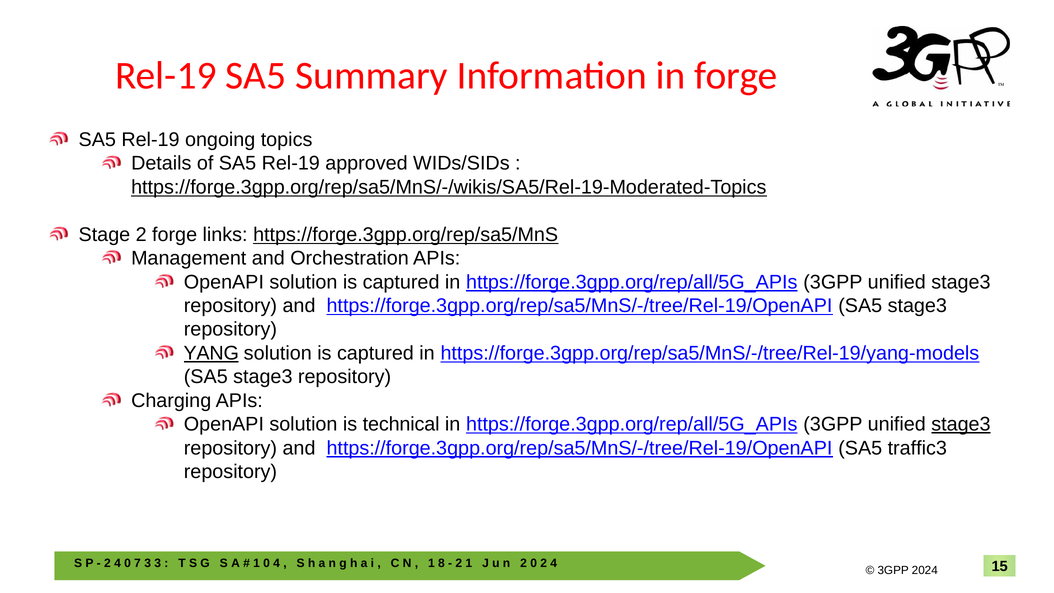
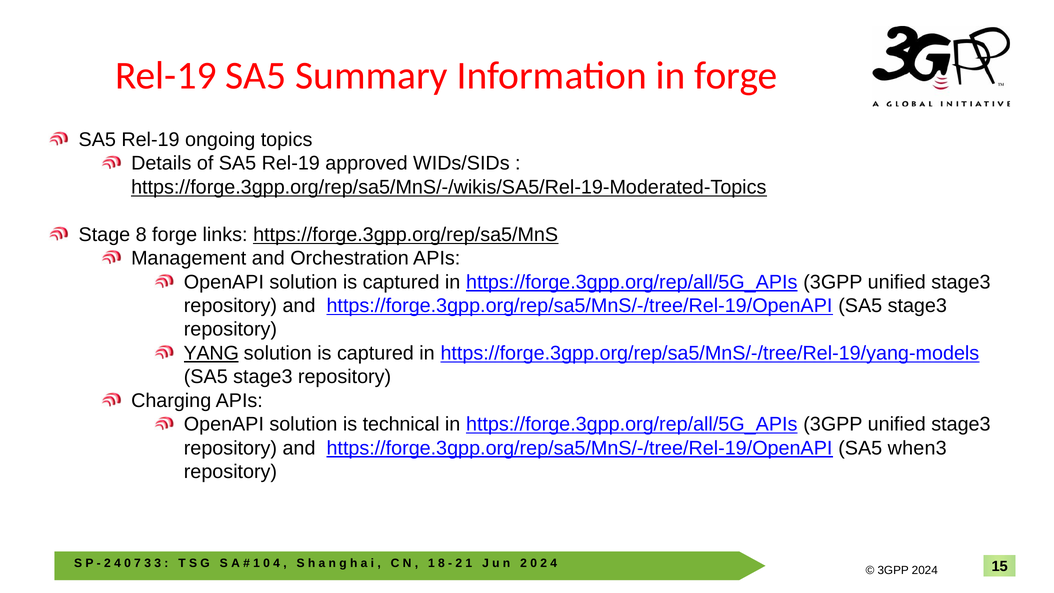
Stage 2: 2 -> 8
stage3 at (961, 424) underline: present -> none
traffic3: traffic3 -> when3
